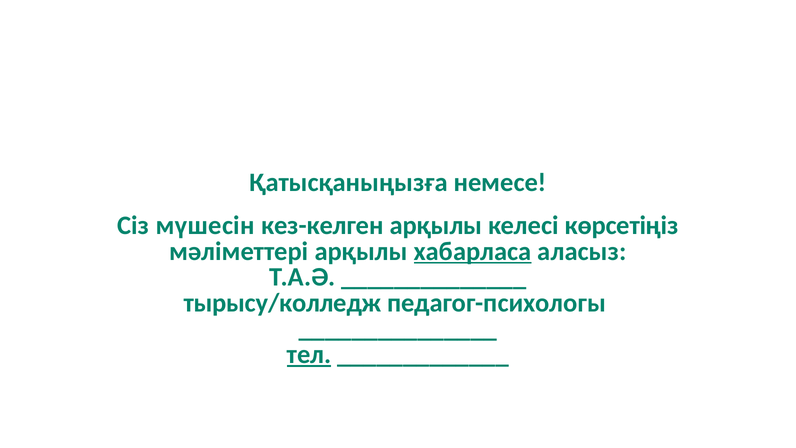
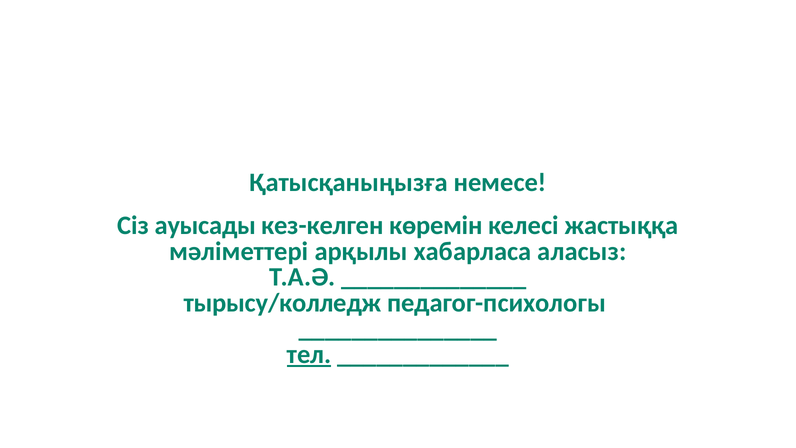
мүшесін: мүшесін -> ауысады
кез-келген арқылы: арқылы -> көремін
көрсетіңіз: көрсетіңіз -> жастыққа
хабарласа underline: present -> none
